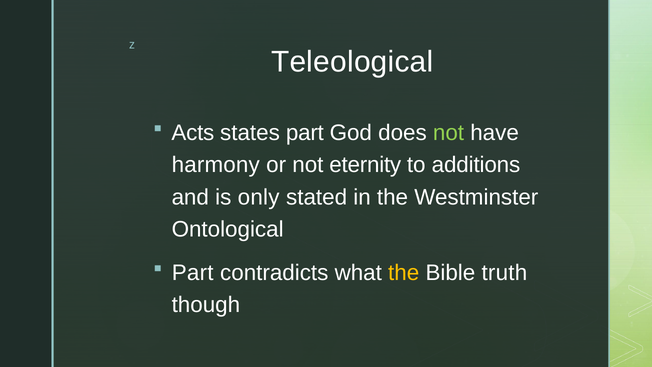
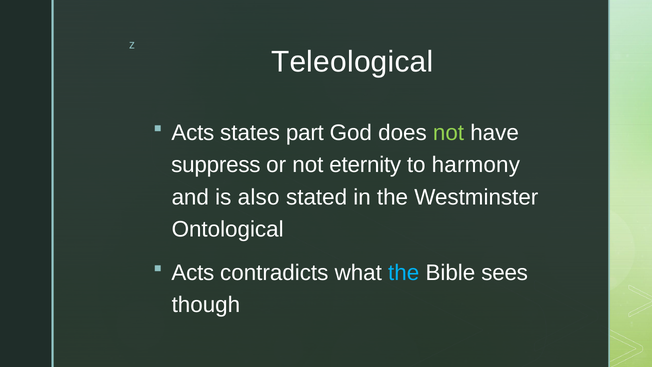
harmony: harmony -> suppress
additions: additions -> harmony
only: only -> also
Part at (193, 272): Part -> Acts
the at (404, 272) colour: yellow -> light blue
truth: truth -> sees
